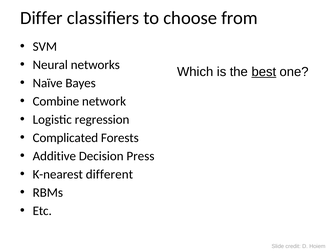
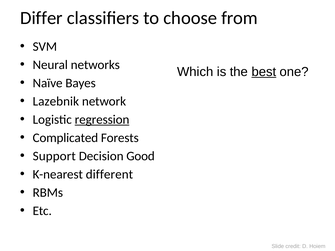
Combine: Combine -> Lazebnik
regression underline: none -> present
Additive: Additive -> Support
Press: Press -> Good
